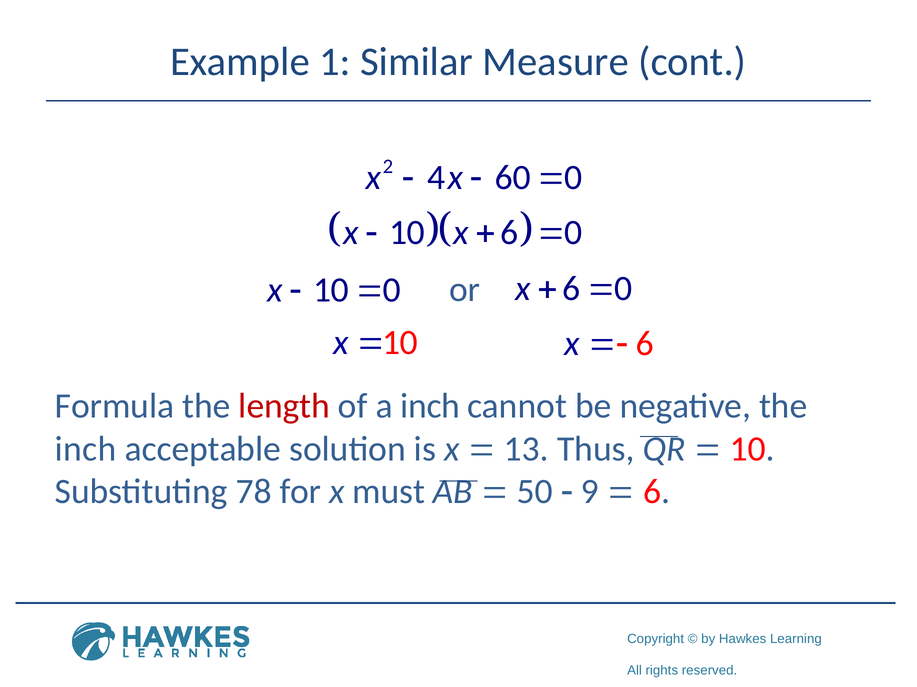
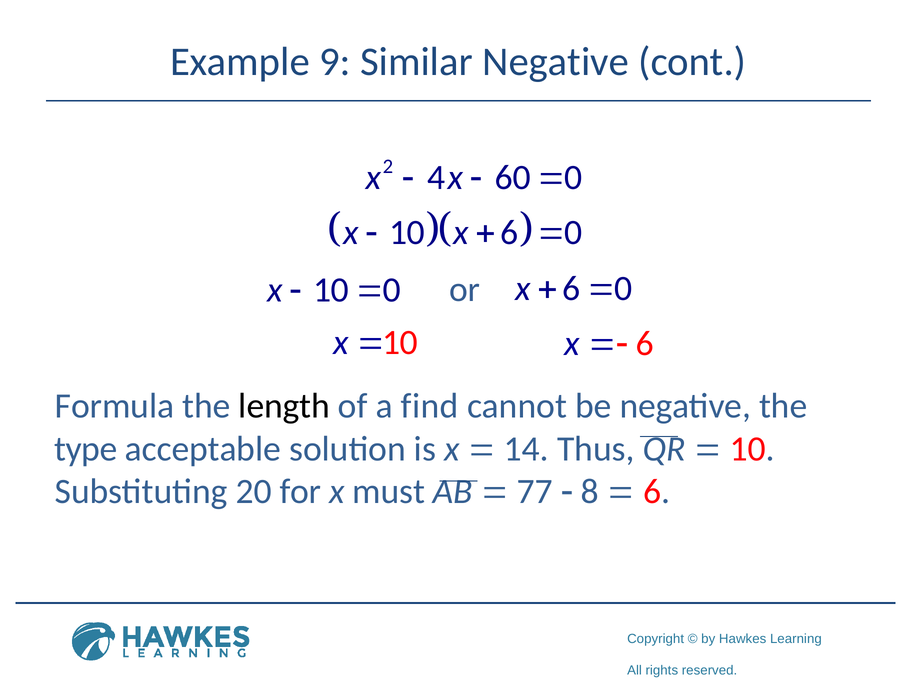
1: 1 -> 9
Similar Measure: Measure -> Negative
length colour: red -> black
a inch: inch -> find
inch at (86, 449): inch -> type
13: 13 -> 14
78: 78 -> 20
50: 50 -> 77
9: 9 -> 8
